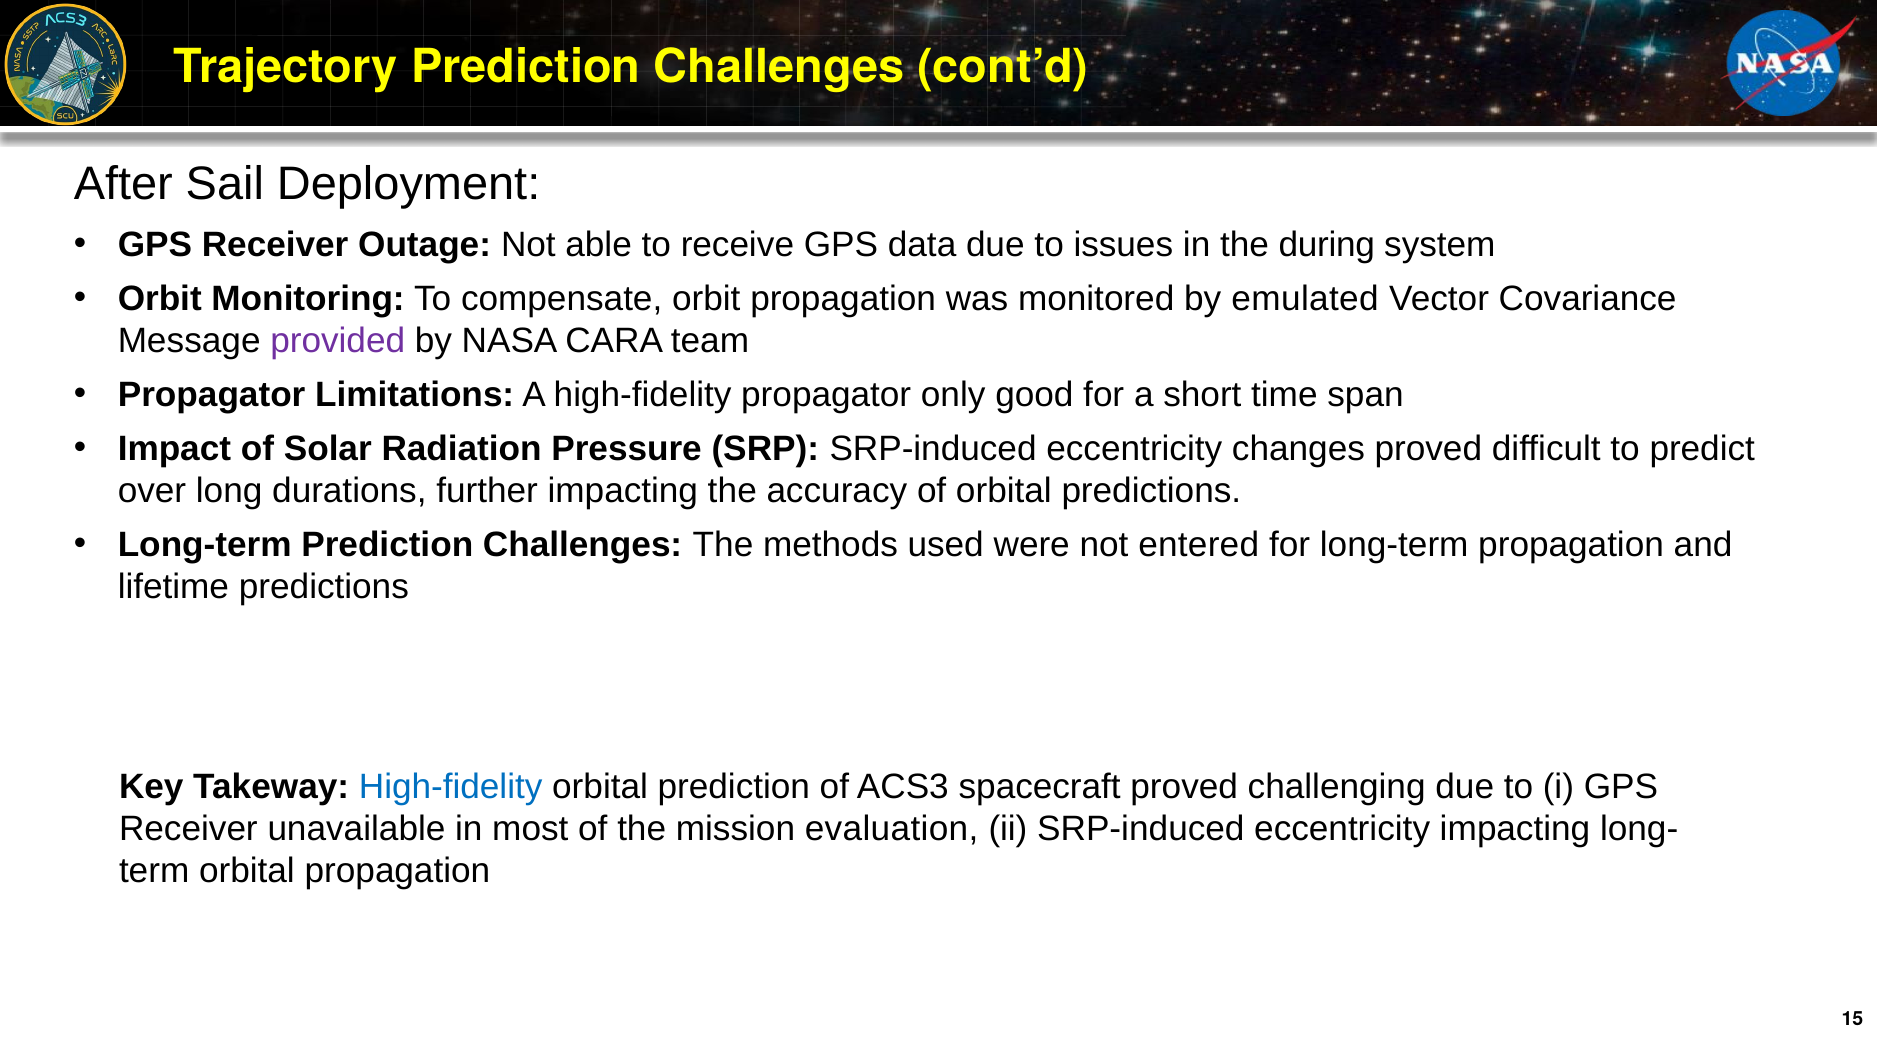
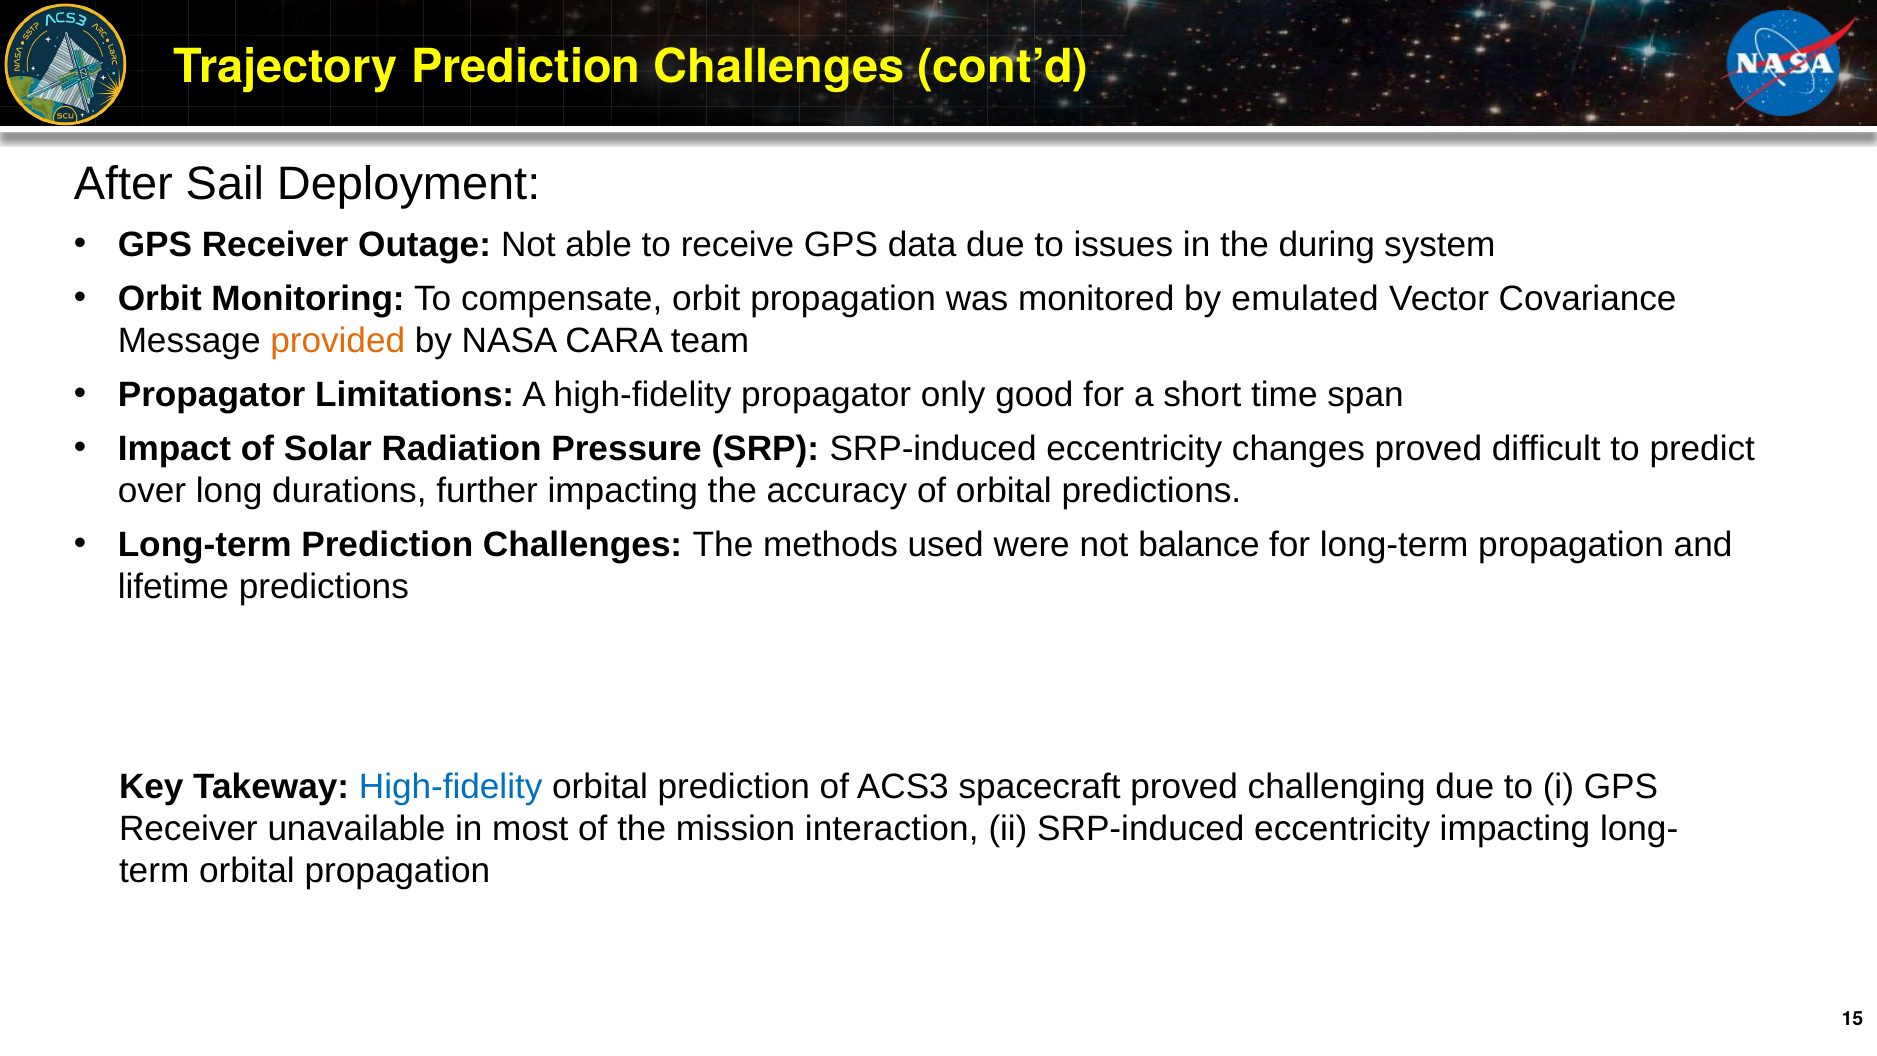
provided colour: purple -> orange
entered: entered -> balance
evaluation: evaluation -> interaction
